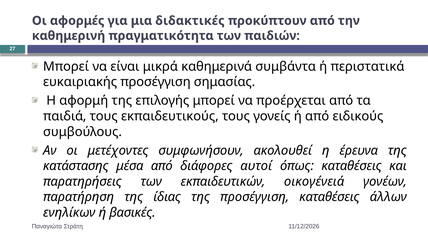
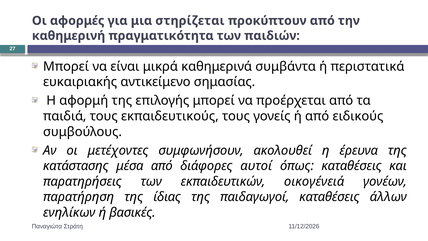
διδακτικές: διδακτικές -> στηρίζεται
ευκαιριακής προσέγγιση: προσέγγιση -> αντικείμενο
της προσέγγιση: προσέγγιση -> παιδαγωγοί
